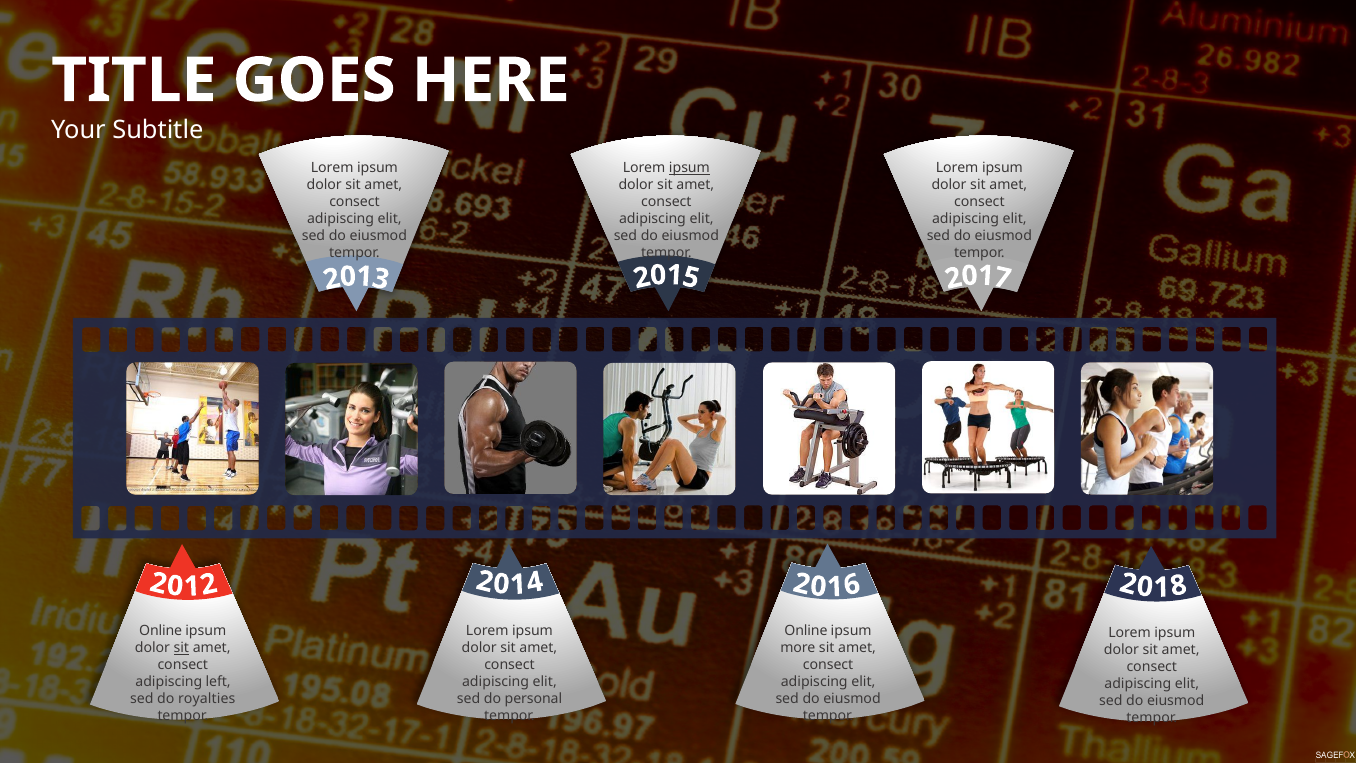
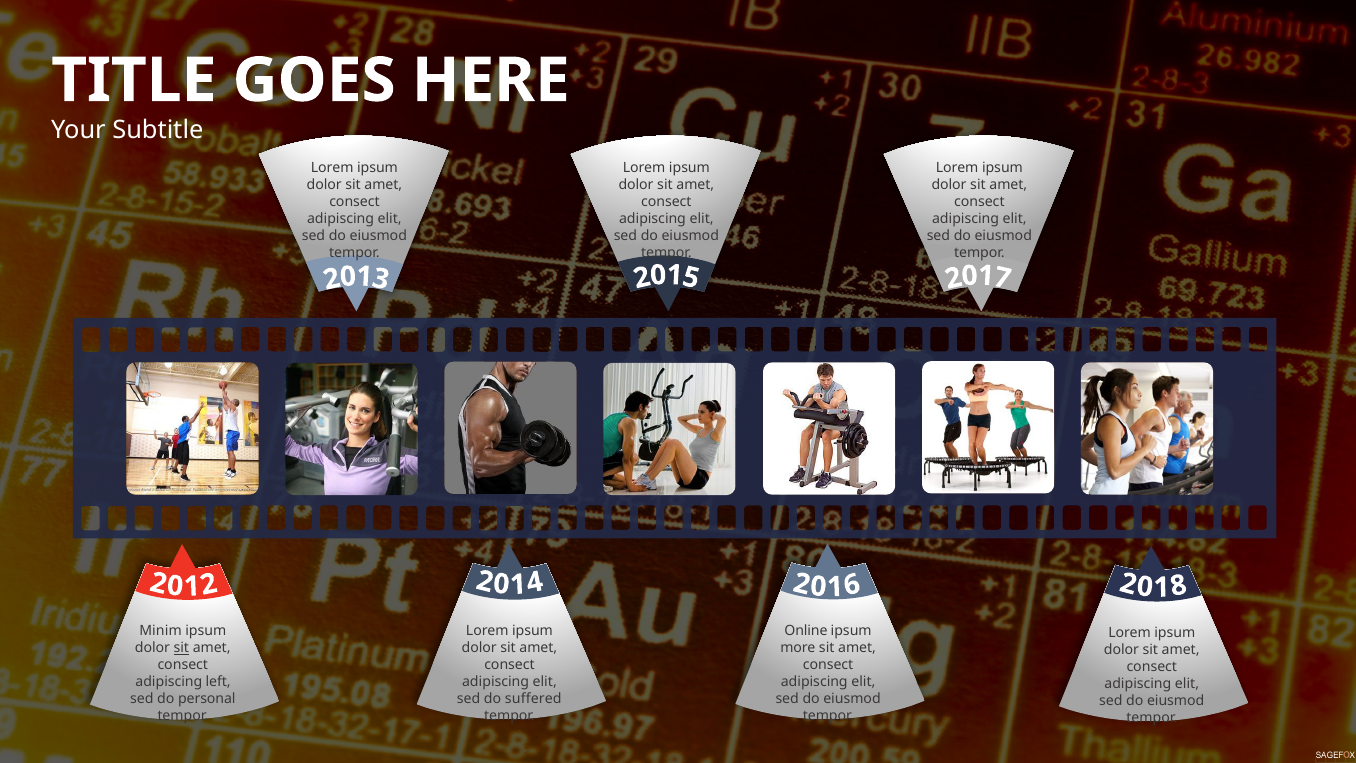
ipsum at (689, 168) underline: present -> none
Online at (161, 631): Online -> Minim
personal: personal -> suffered
royalties: royalties -> personal
